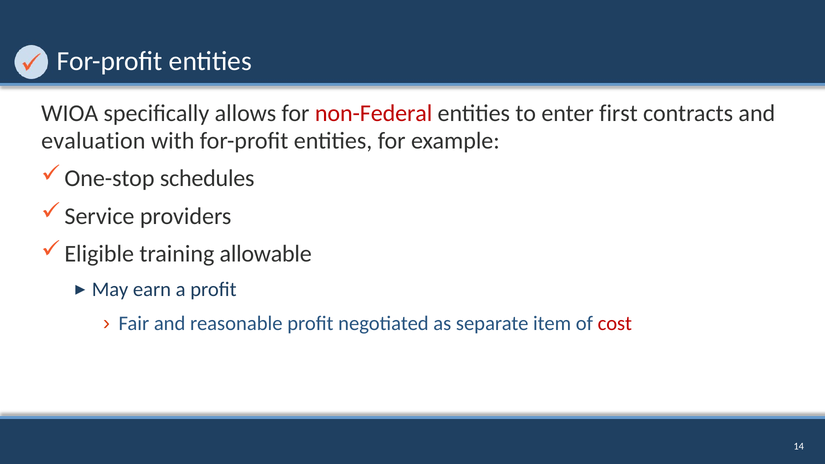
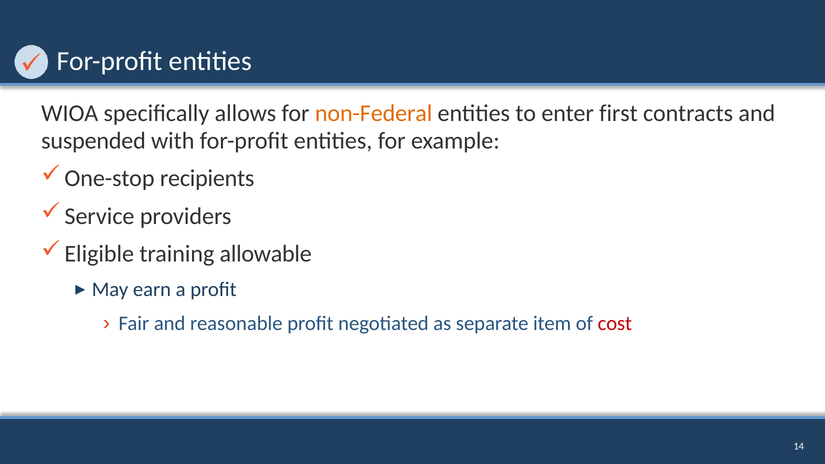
non-Federal colour: red -> orange
evaluation: evaluation -> suspended
schedules: schedules -> recipients
